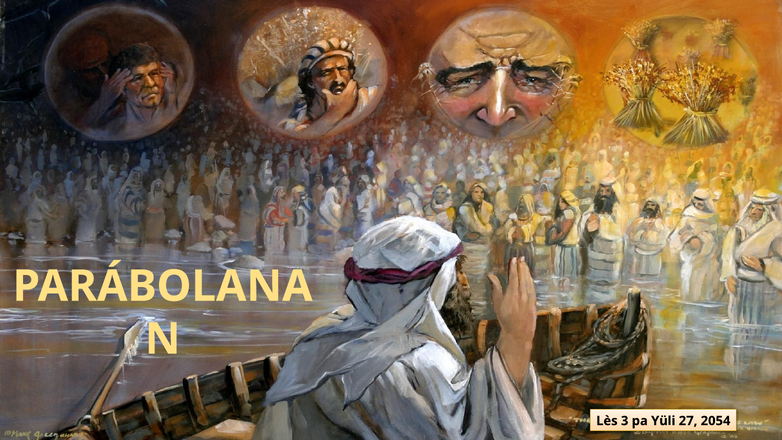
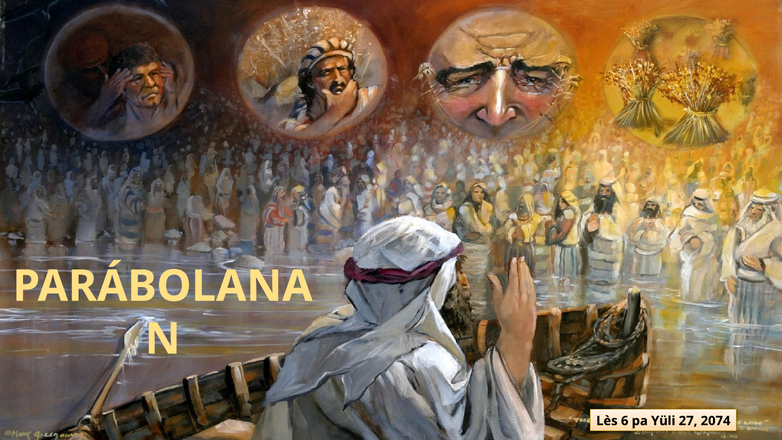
3: 3 -> 6
2054: 2054 -> 2074
